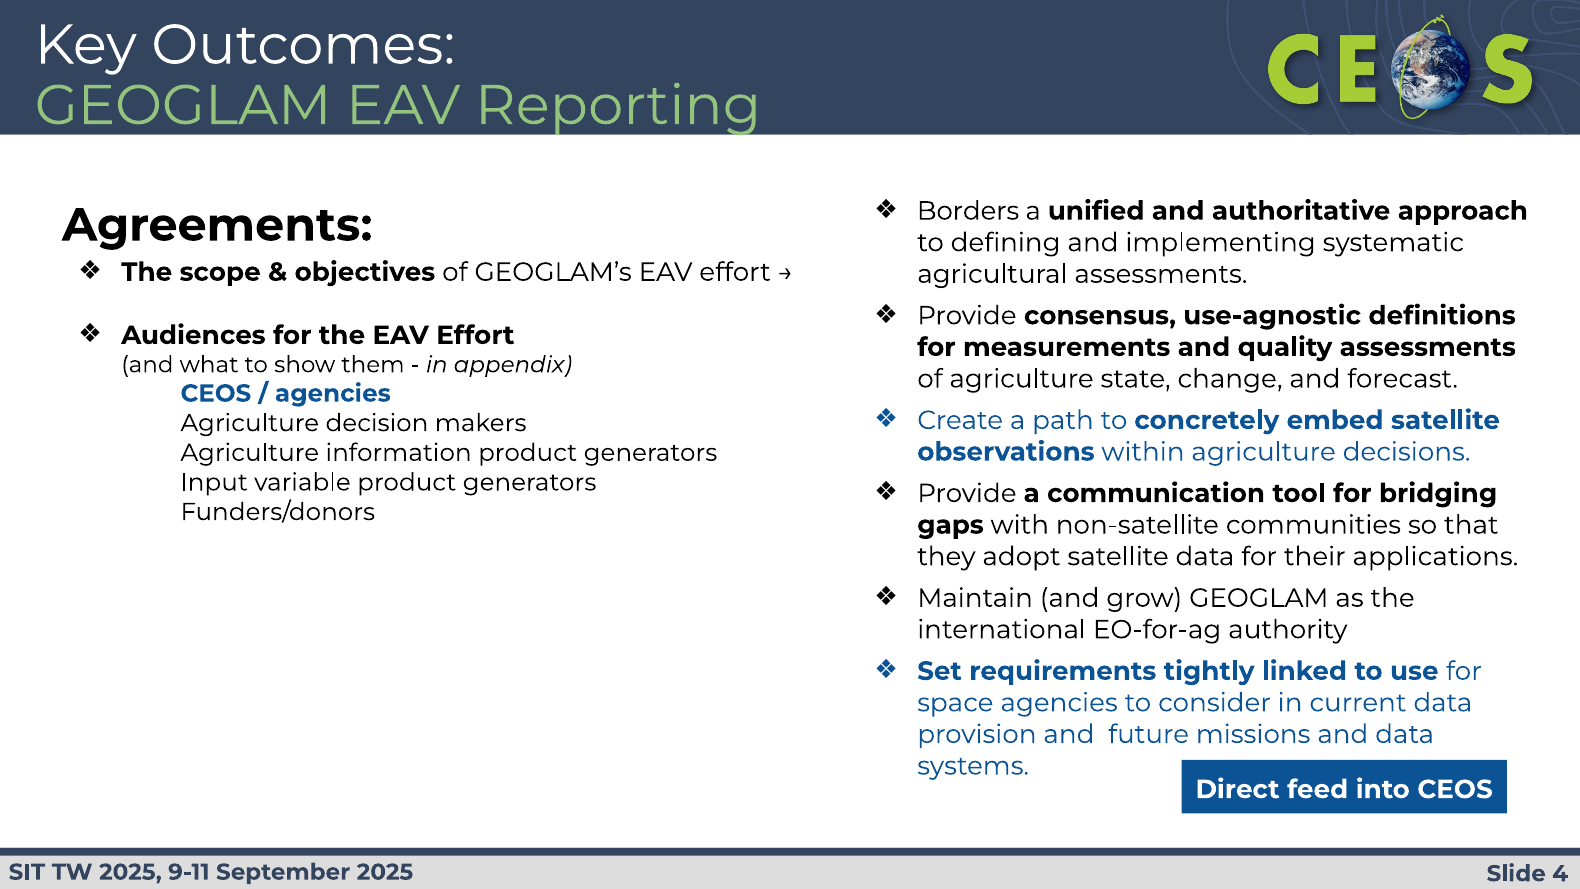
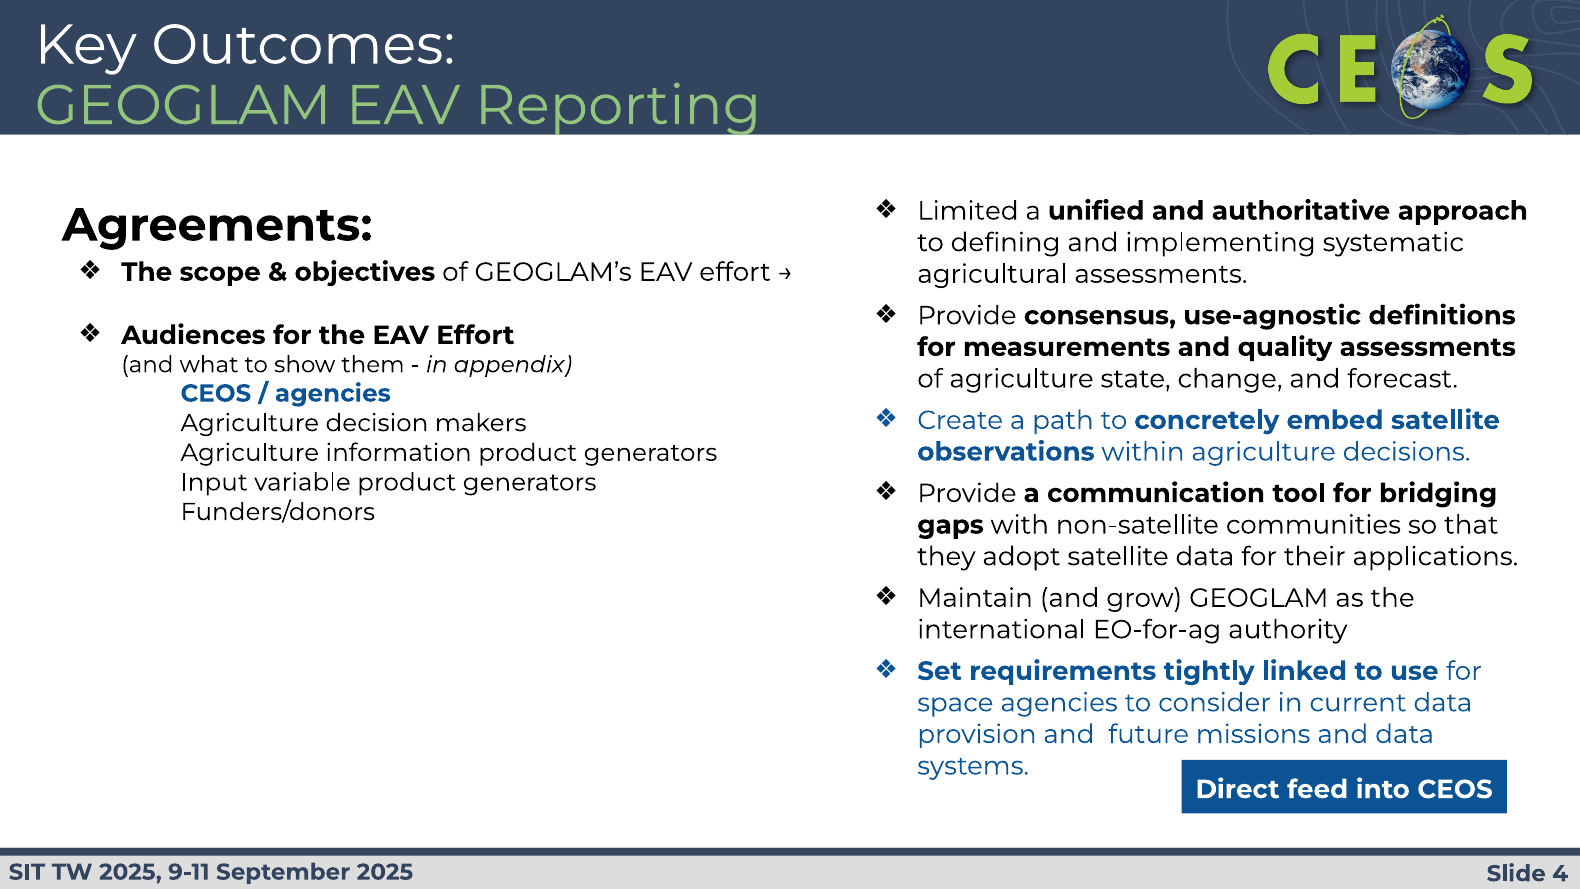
Borders: Borders -> Limited
